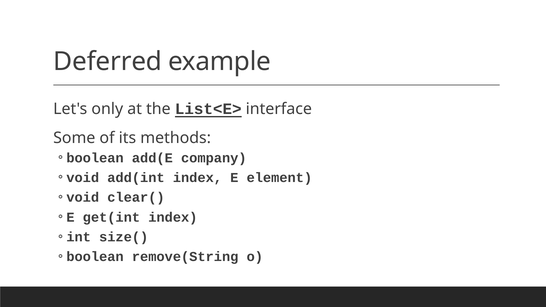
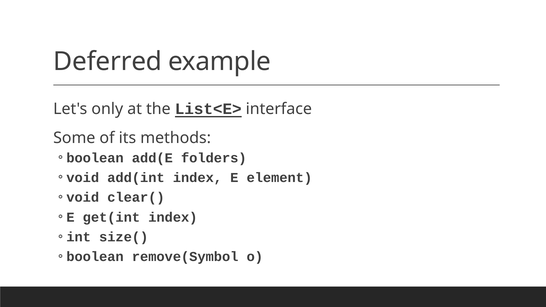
company: company -> folders
remove(String: remove(String -> remove(Symbol
